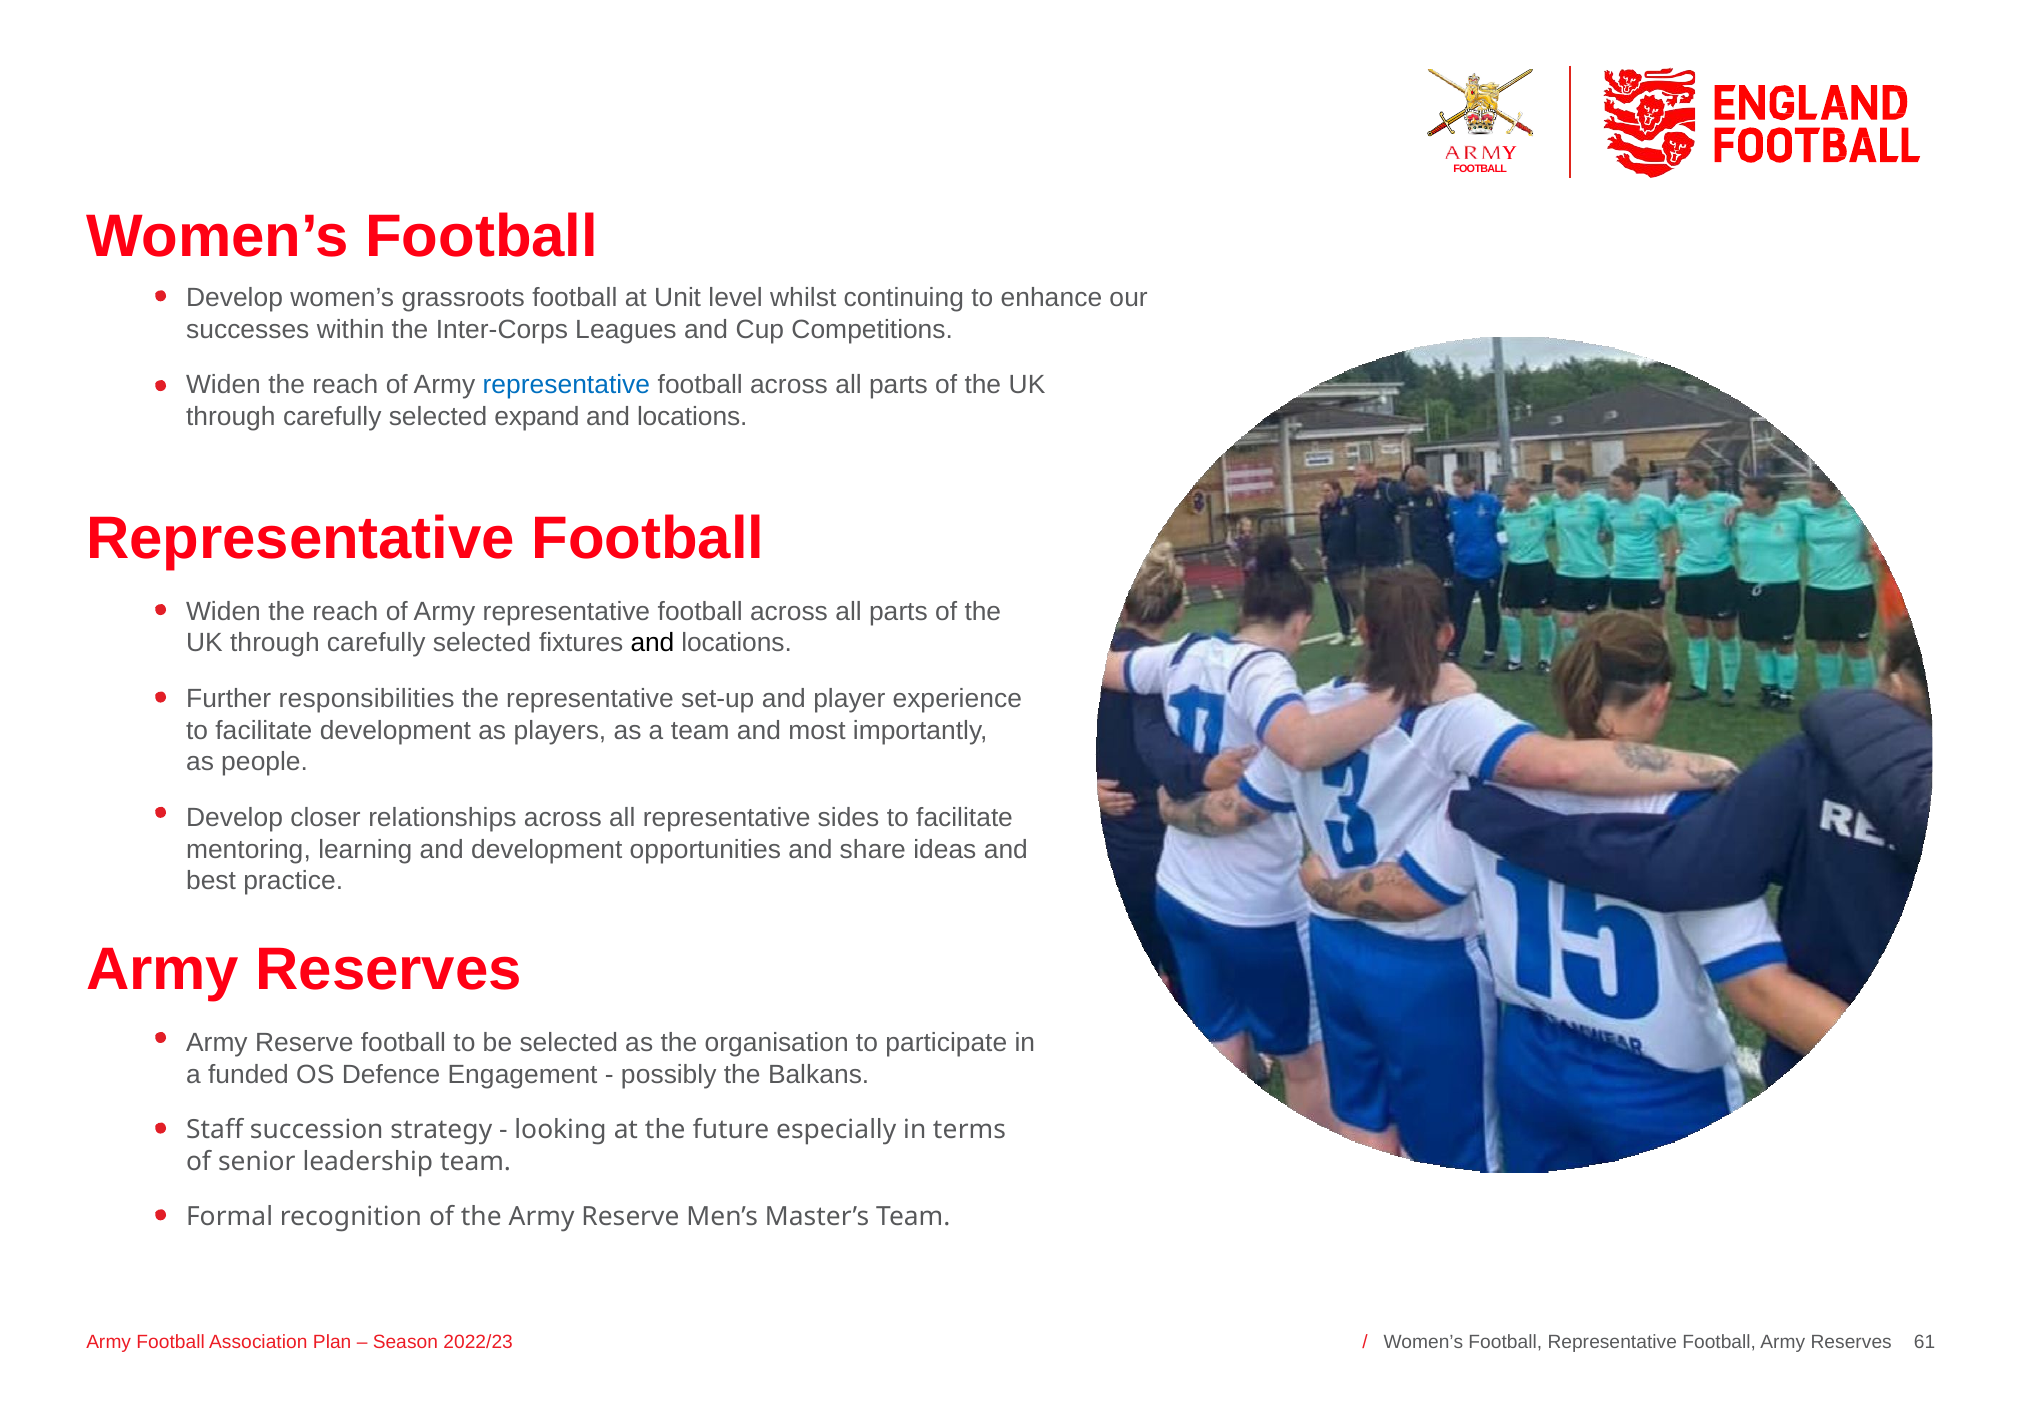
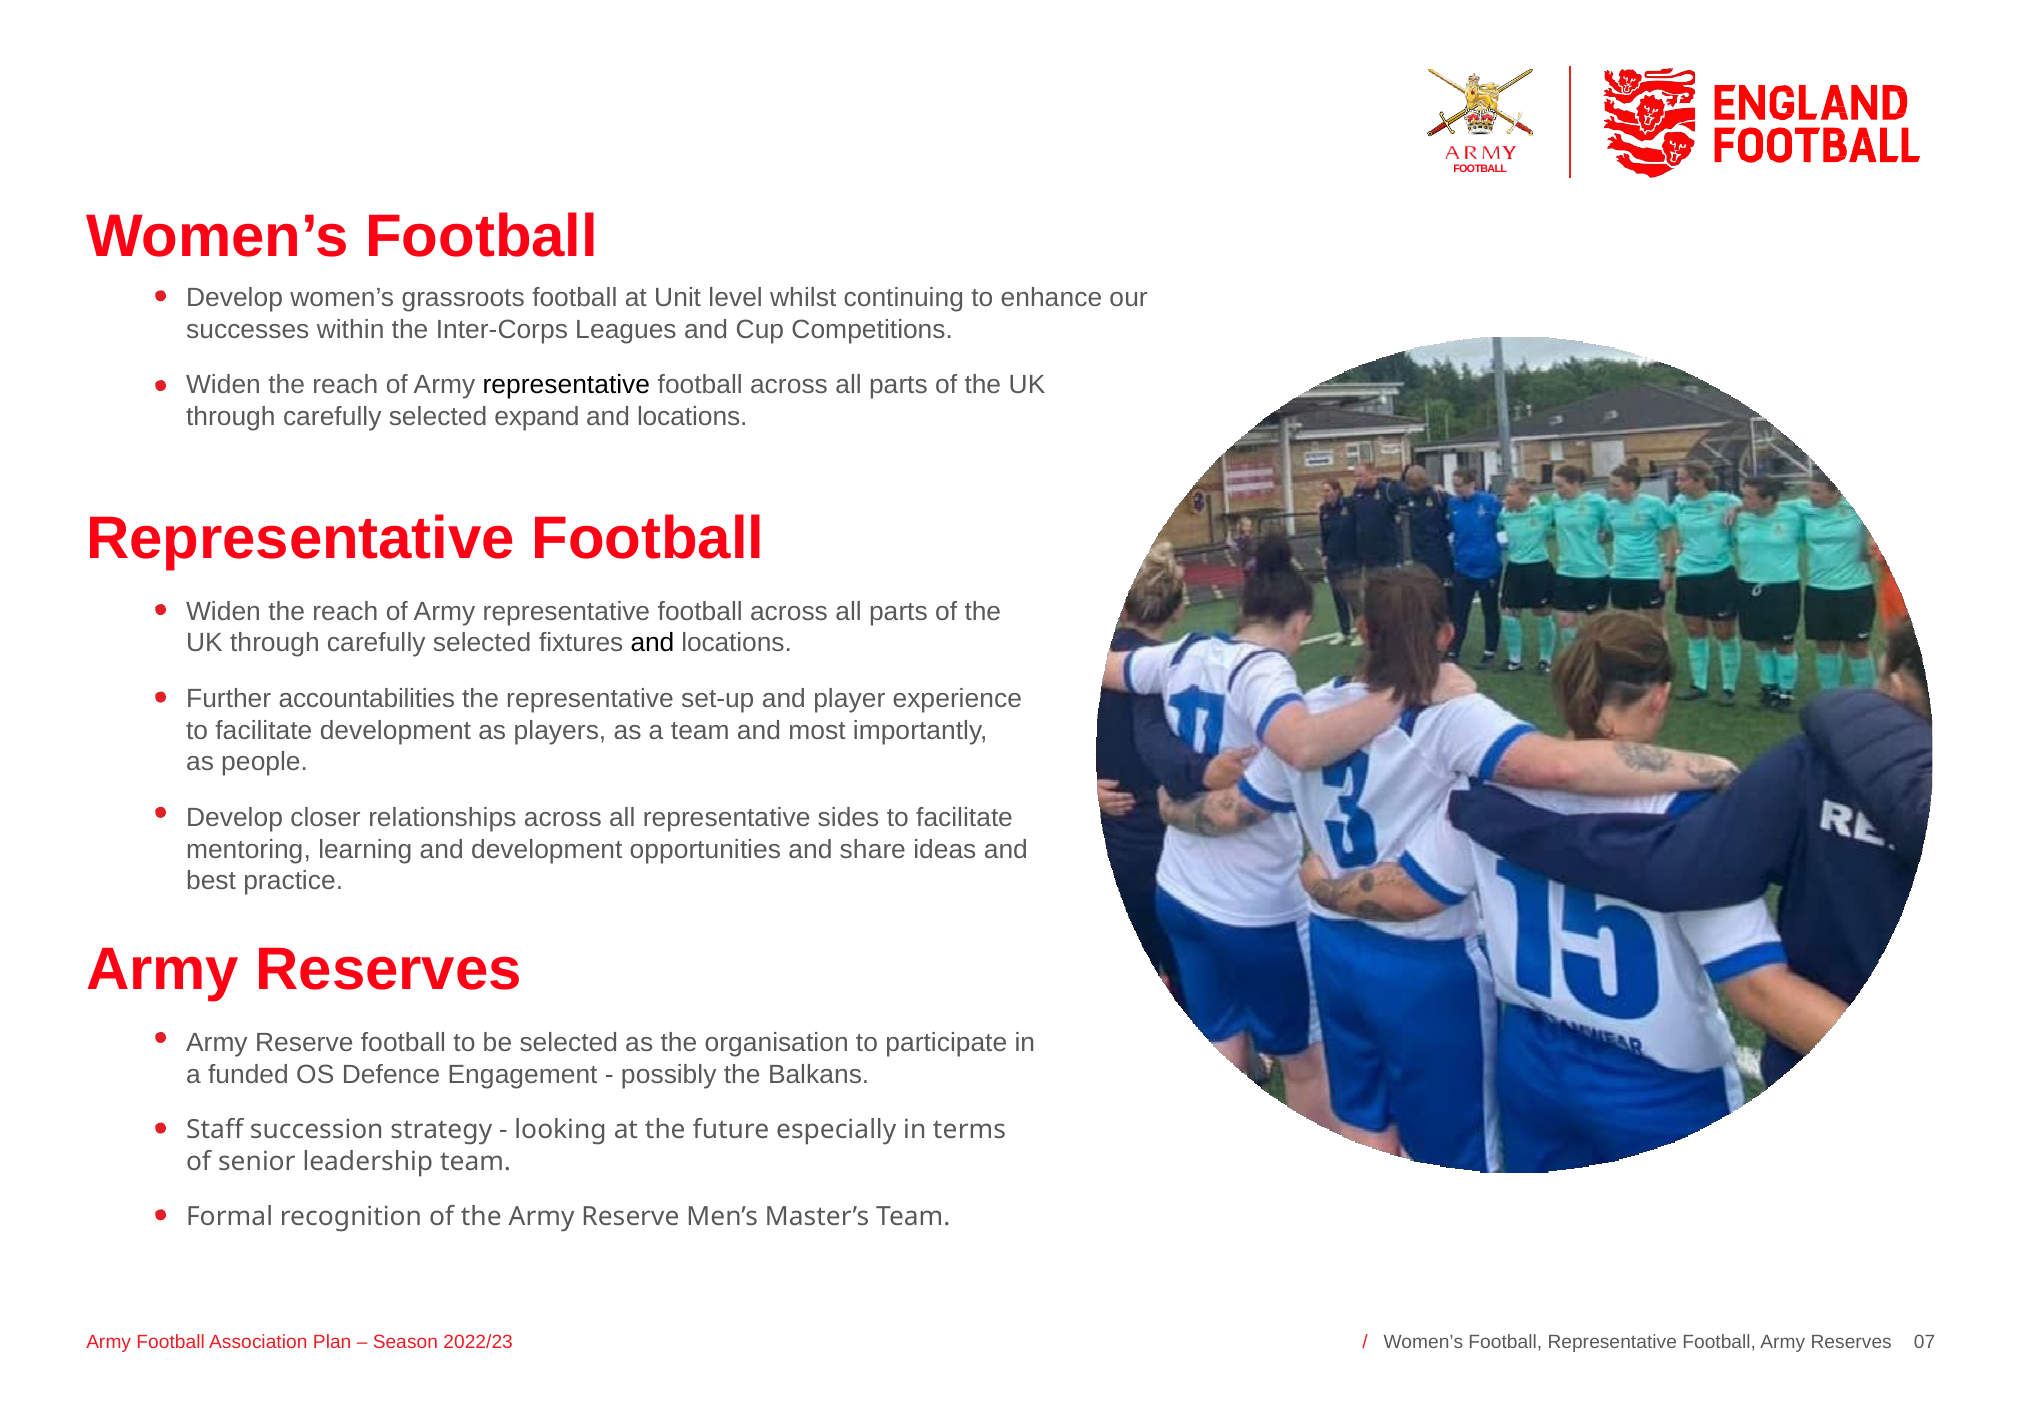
representative at (566, 385) colour: blue -> black
responsibilities: responsibilities -> accountabilities
61: 61 -> 07
